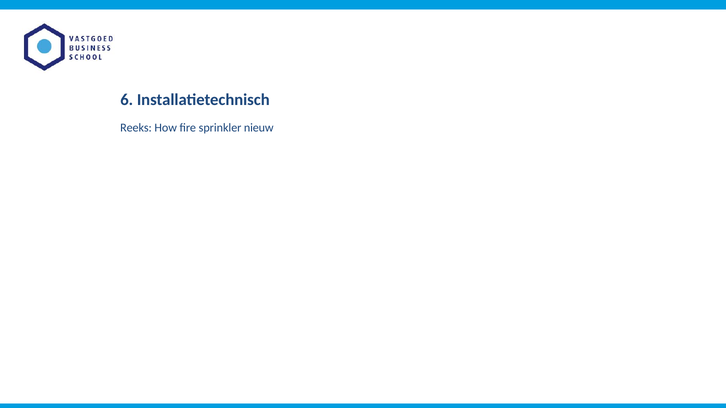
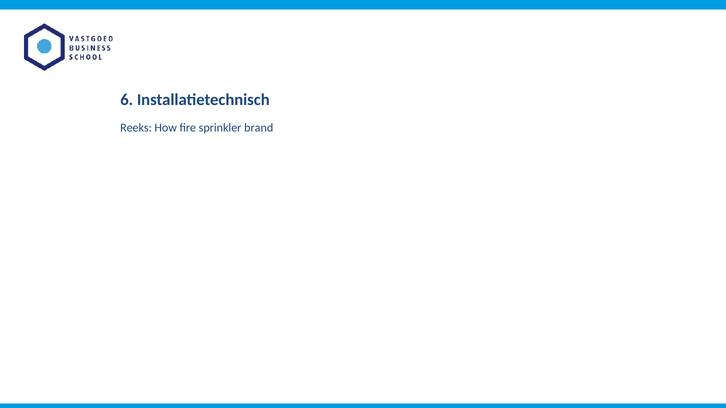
nieuw: nieuw -> brand
